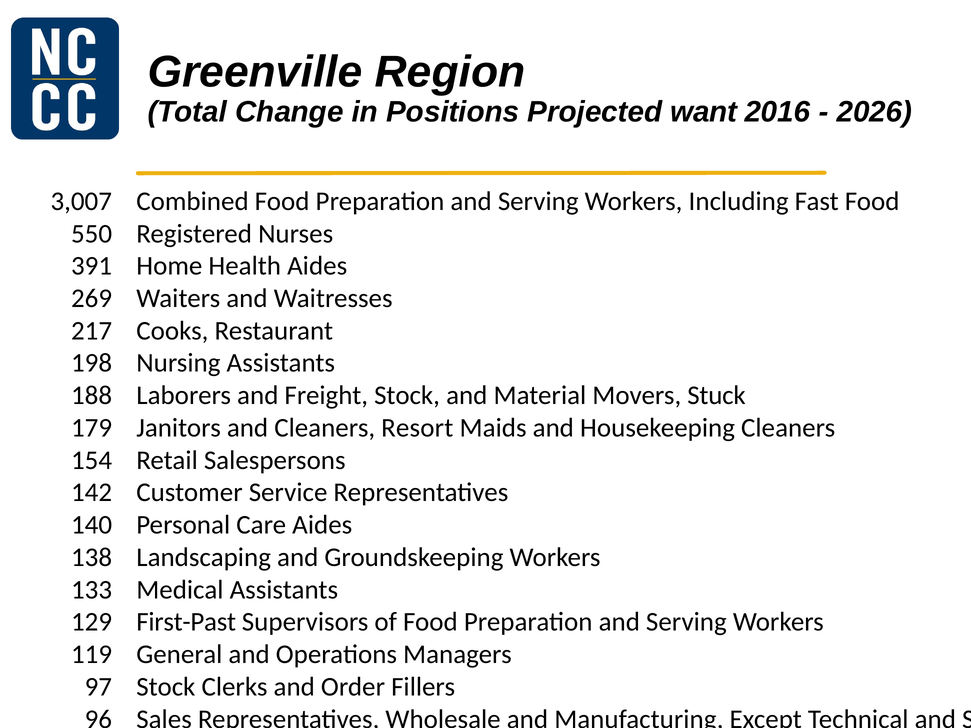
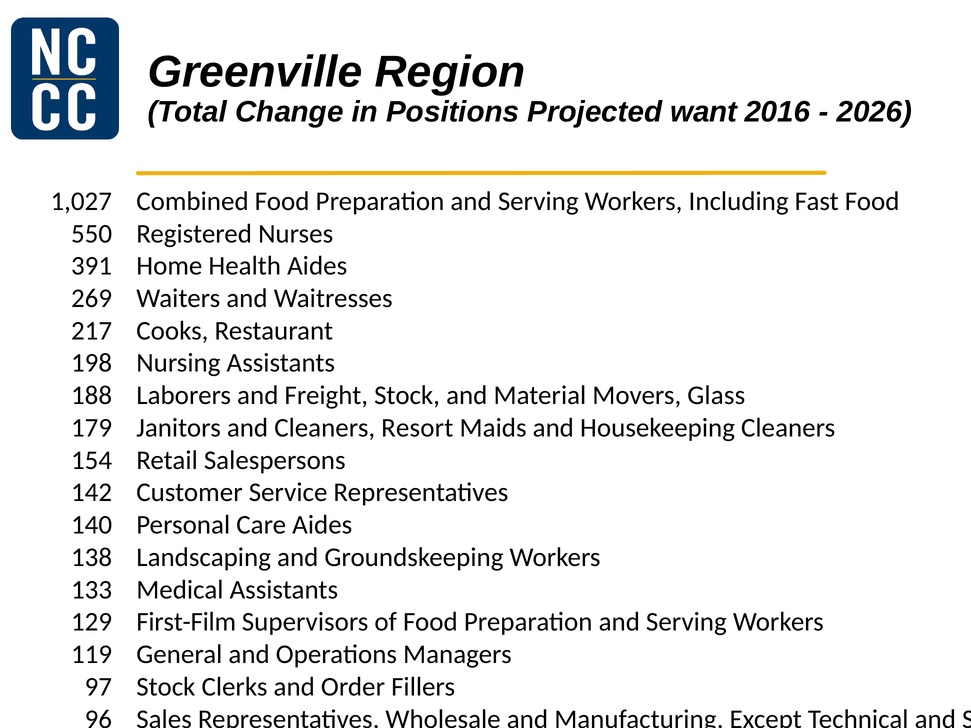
3,007: 3,007 -> 1,027
Stuck: Stuck -> Glass
First-Past: First-Past -> First-Film
